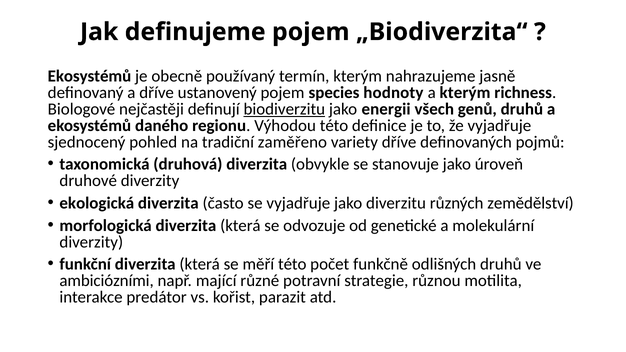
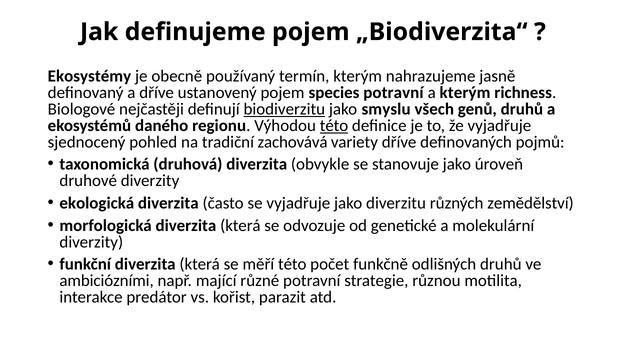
Ekosystémů at (89, 76): Ekosystémů -> Ekosystémy
species hodnoty: hodnoty -> potravní
energii: energii -> smyslu
této at (334, 126) underline: none -> present
zaměřeno: zaměřeno -> zachovává
